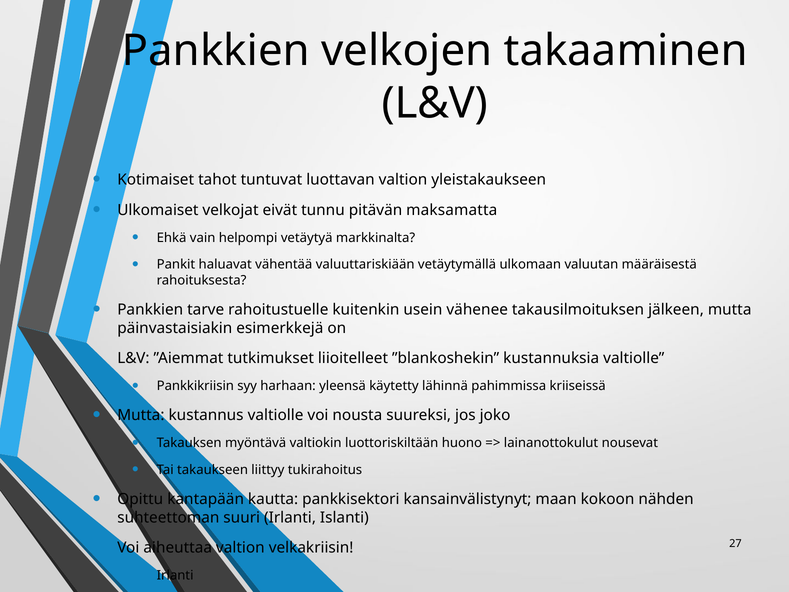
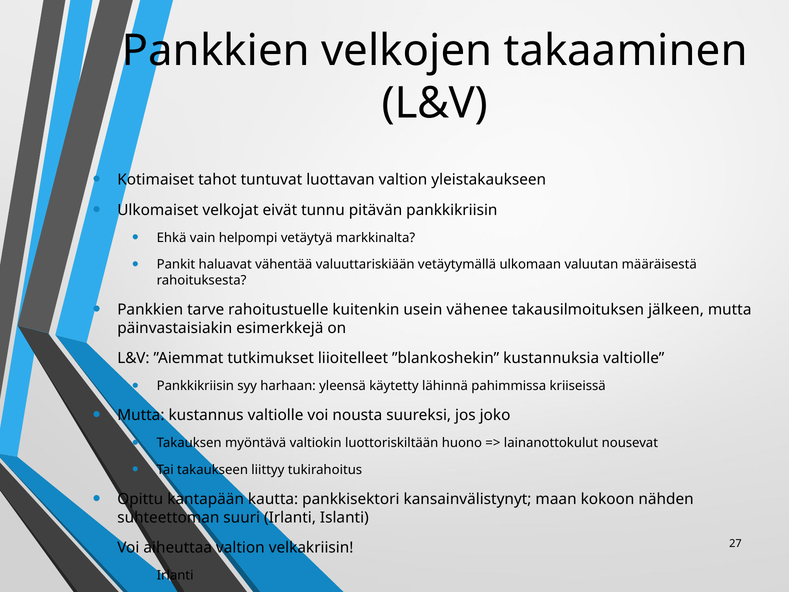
pitävän maksamatta: maksamatta -> pankkikriisin
